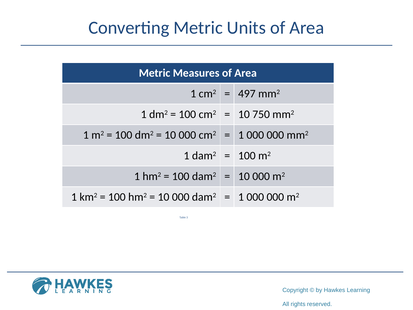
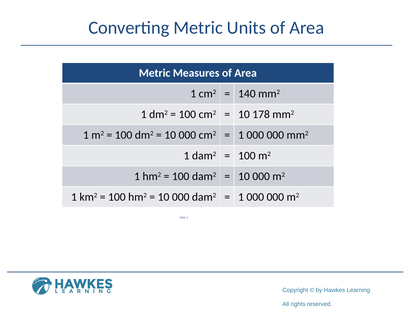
497: 497 -> 140
750: 750 -> 178
